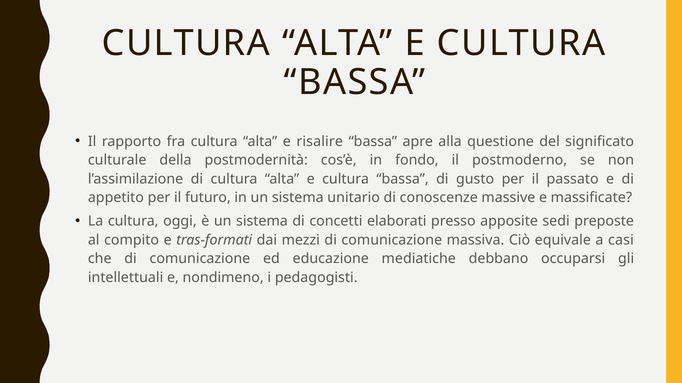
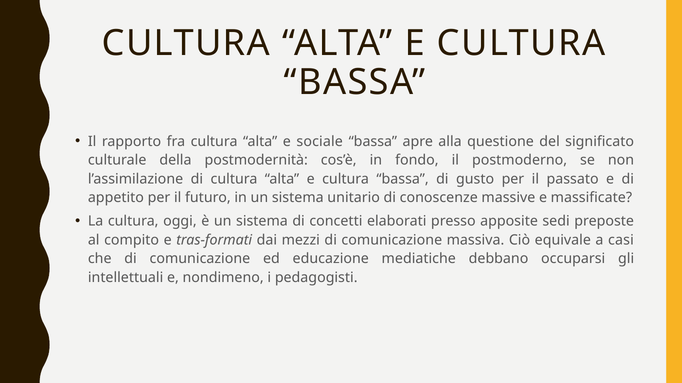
risalire: risalire -> sociale
